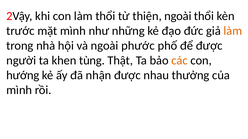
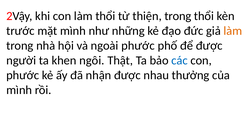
thiện ngoài: ngoài -> trong
tùng: tùng -> ngôi
các colour: orange -> blue
hướng at (23, 76): hướng -> phước
